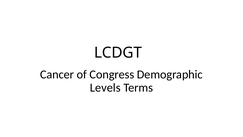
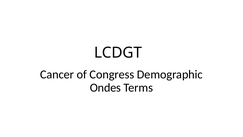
Levels: Levels -> Ondes
